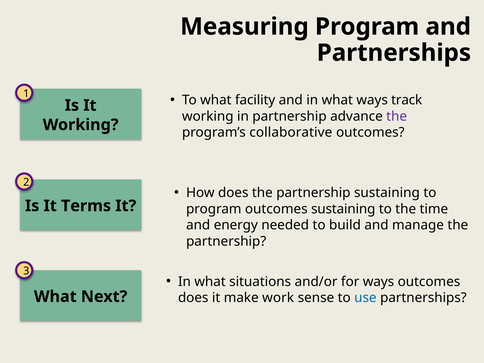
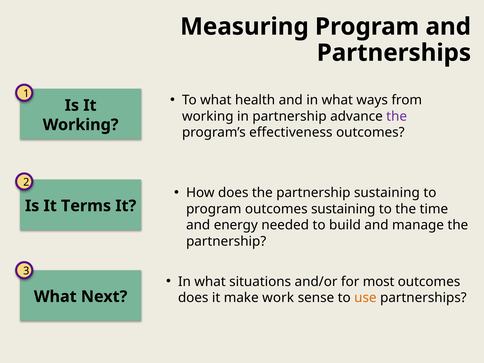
facility: facility -> health
track: track -> from
collaborative: collaborative -> effectiveness
for ways: ways -> most
use colour: blue -> orange
